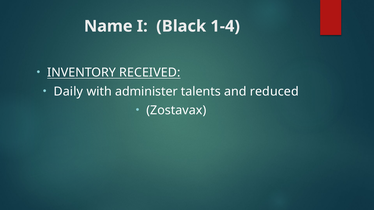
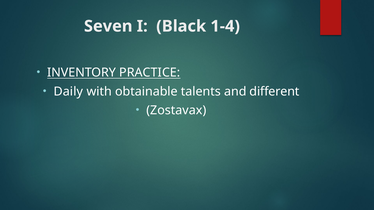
Name: Name -> Seven
RECEIVED: RECEIVED -> PRACTICE
administer: administer -> obtainable
reduced: reduced -> different
